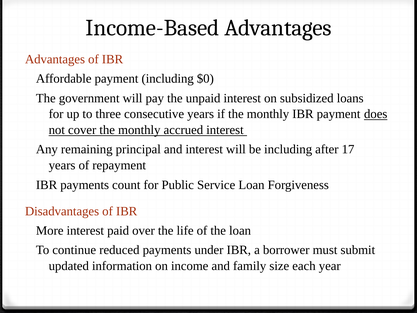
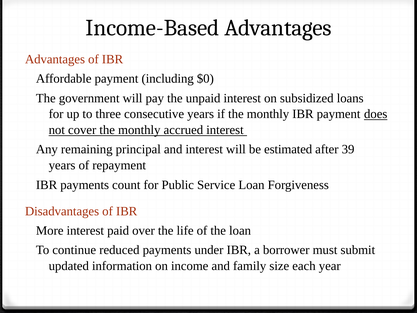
be including: including -> estimated
17: 17 -> 39
